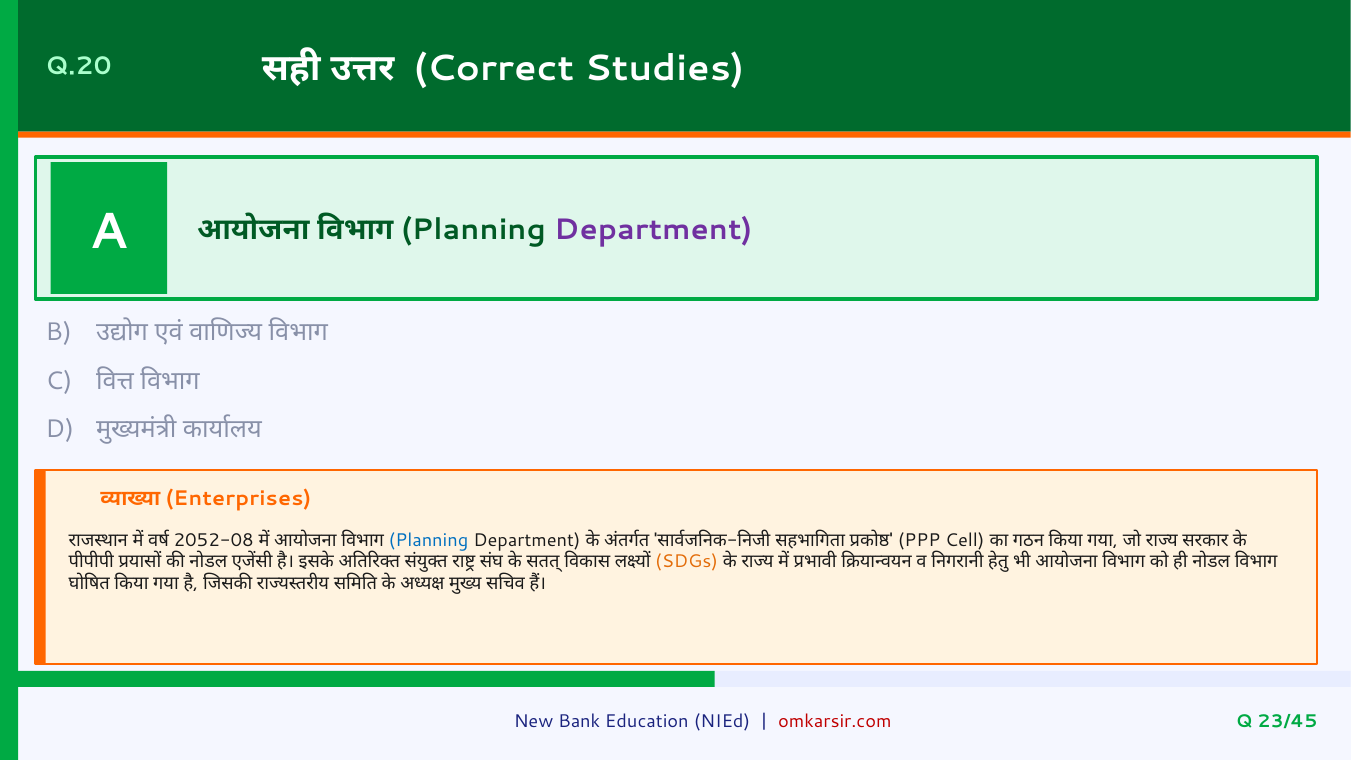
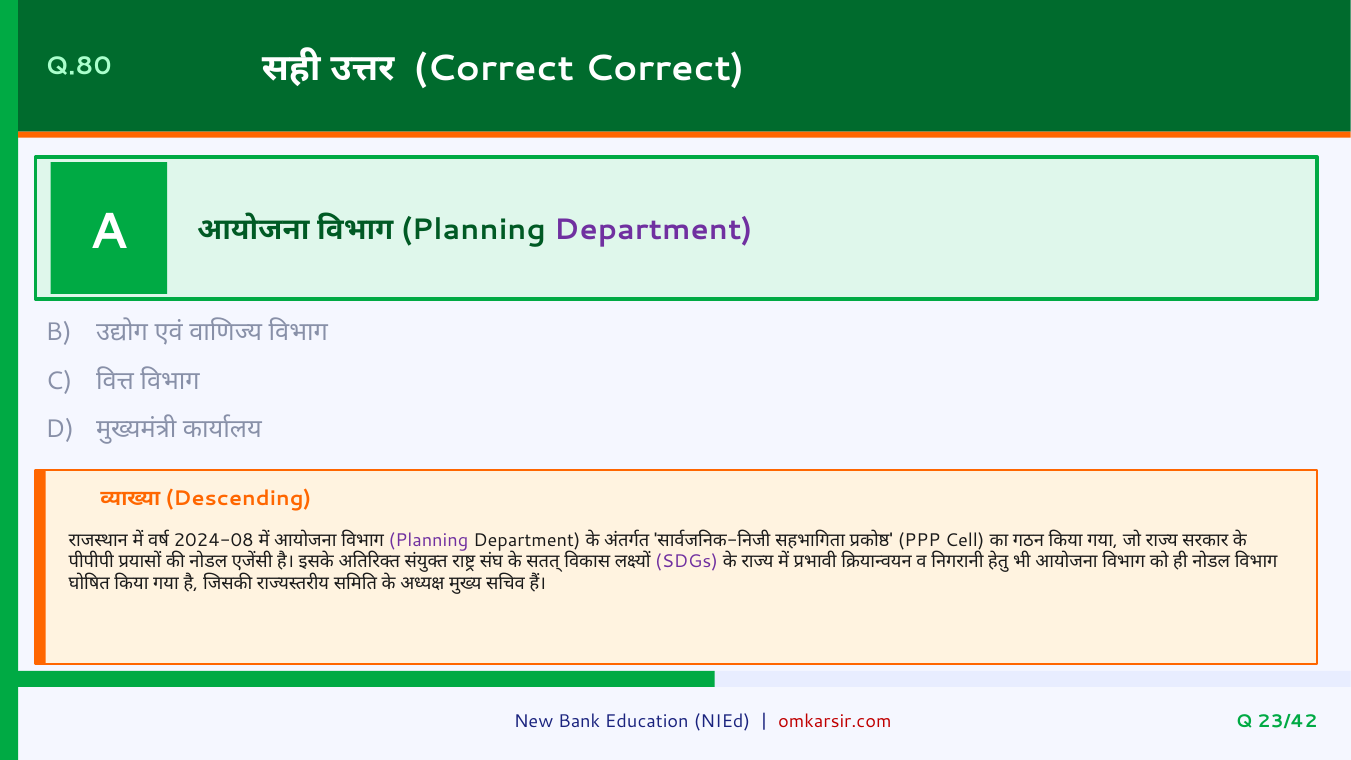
Q.20: Q.20 -> Q.80
Correct Studies: Studies -> Correct
Enterprises: Enterprises -> Descending
2052-08: 2052-08 -> 2024-08
Planning at (429, 540) colour: blue -> purple
SDGs colour: orange -> purple
23/45: 23/45 -> 23/42
